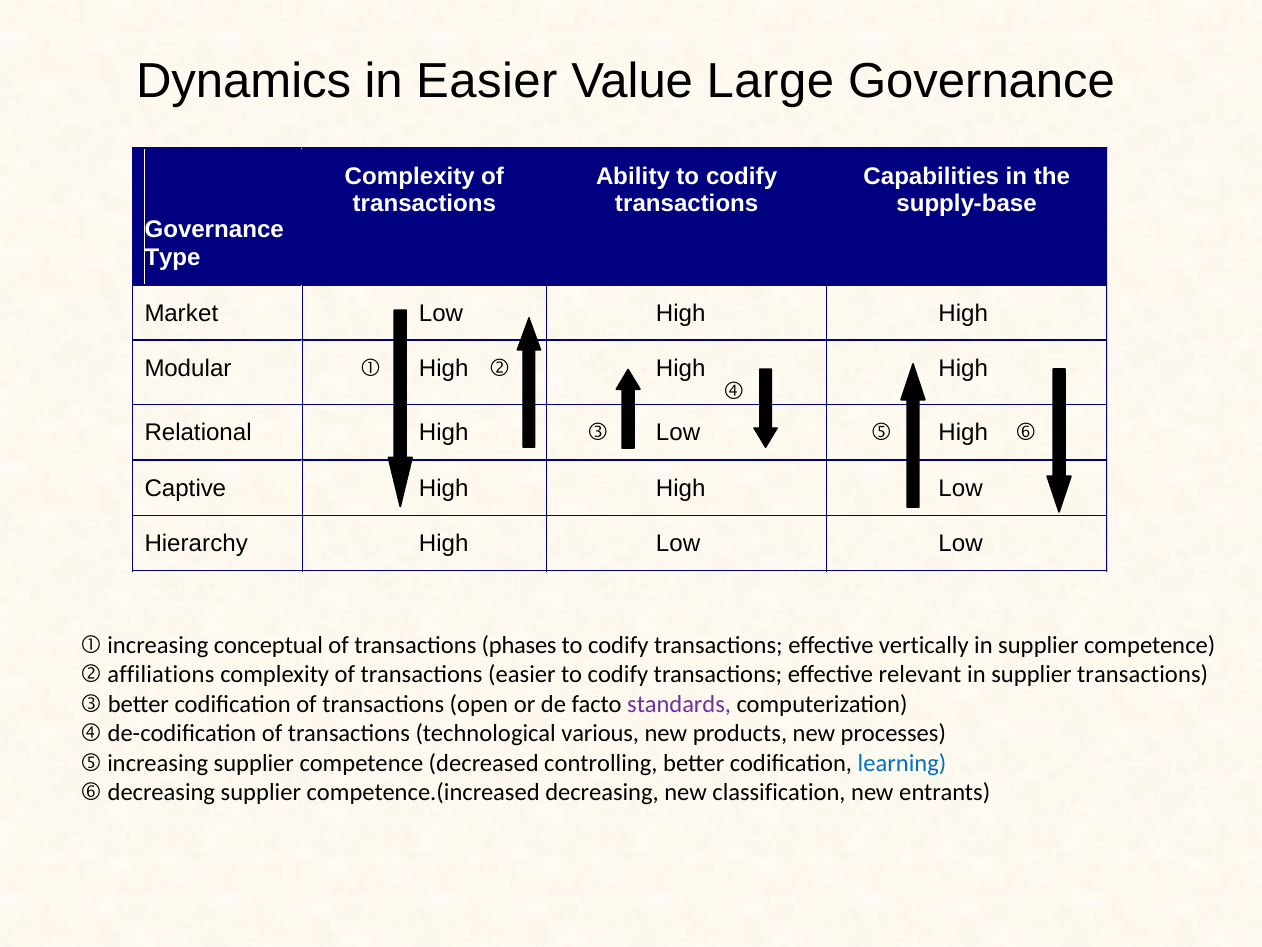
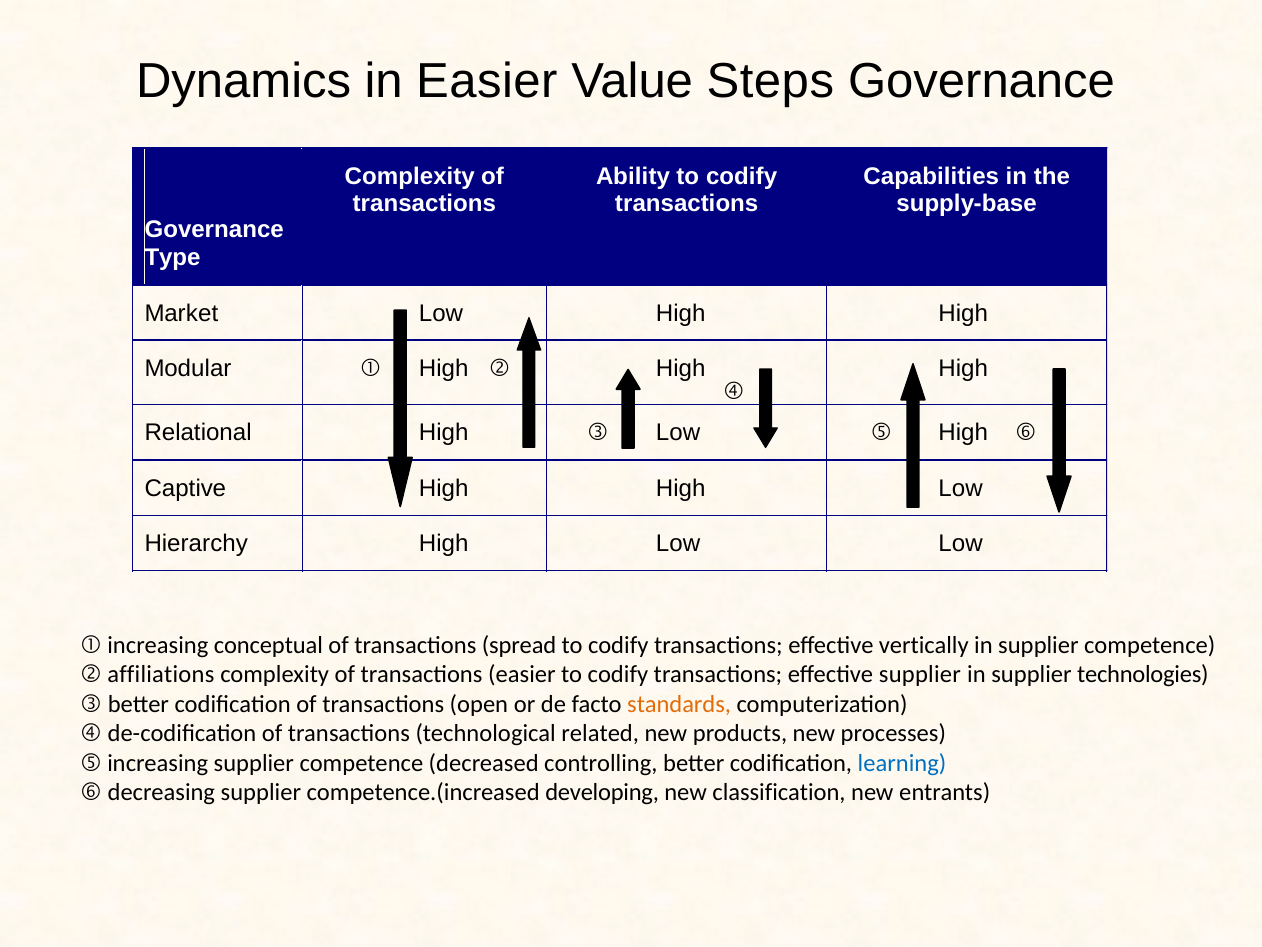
Large: Large -> Steps
phases: phases -> spread
effective relevant: relevant -> supplier
supplier transactions: transactions -> technologies
standards colour: purple -> orange
various: various -> related
competence.(increased decreasing: decreasing -> developing
